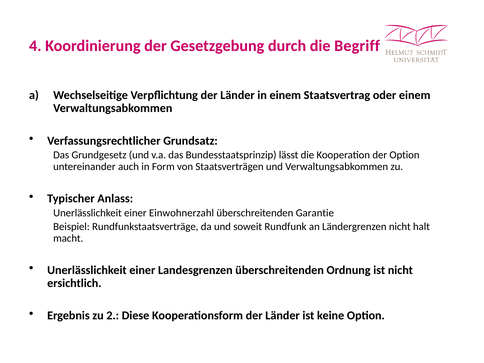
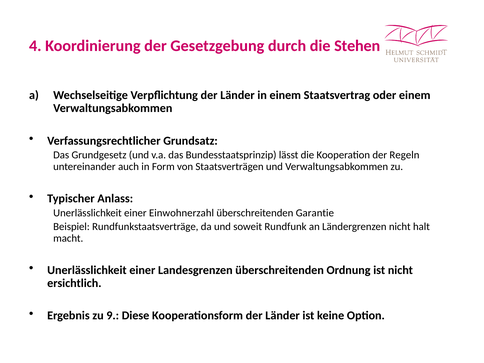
Begriff: Begriff -> Stehen
der Option: Option -> Regeln
2: 2 -> 9
